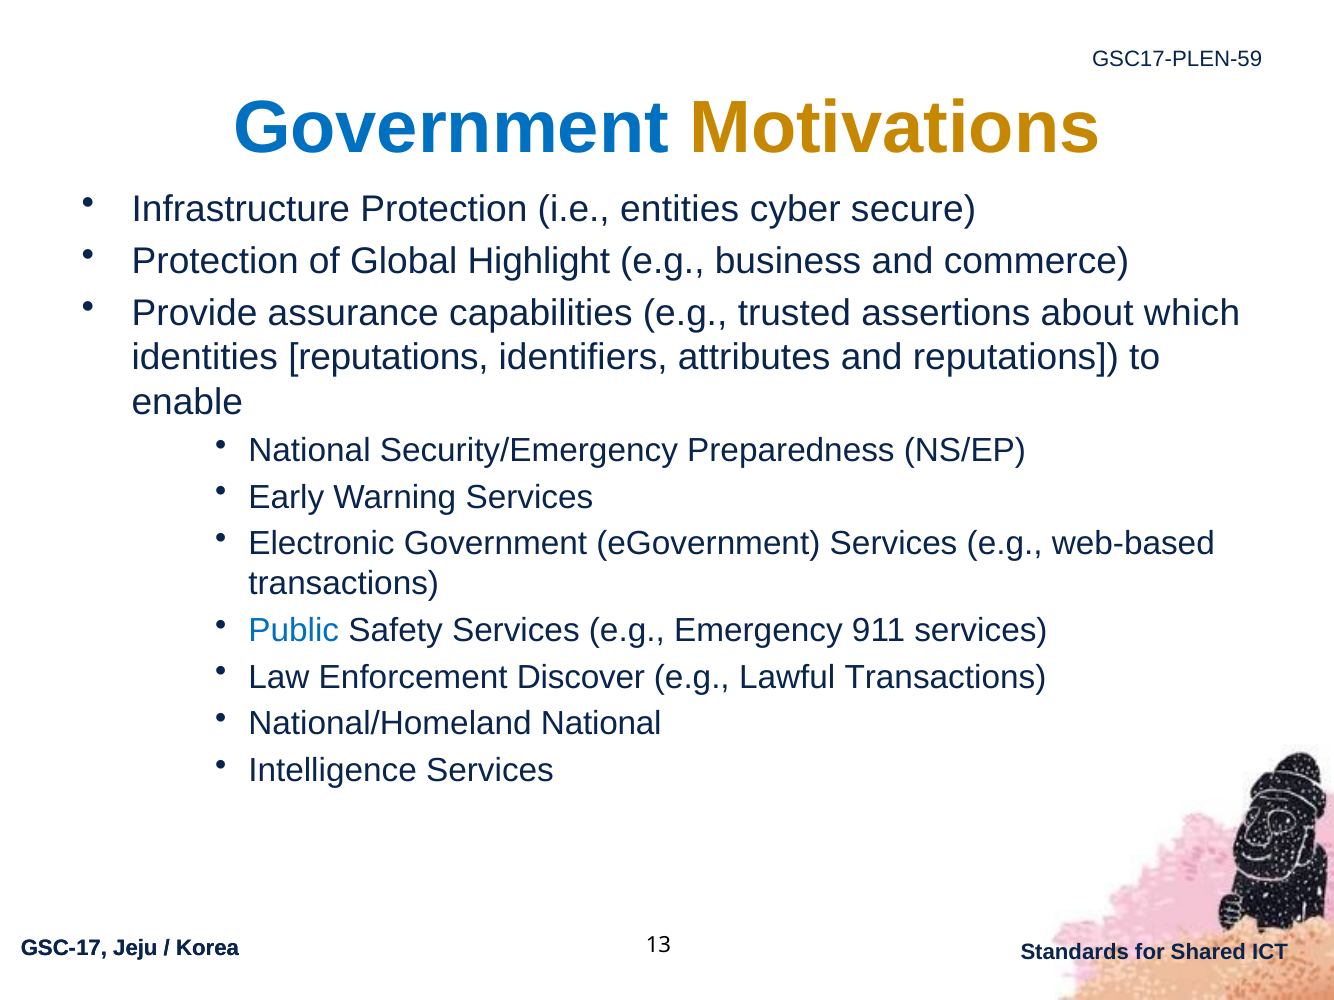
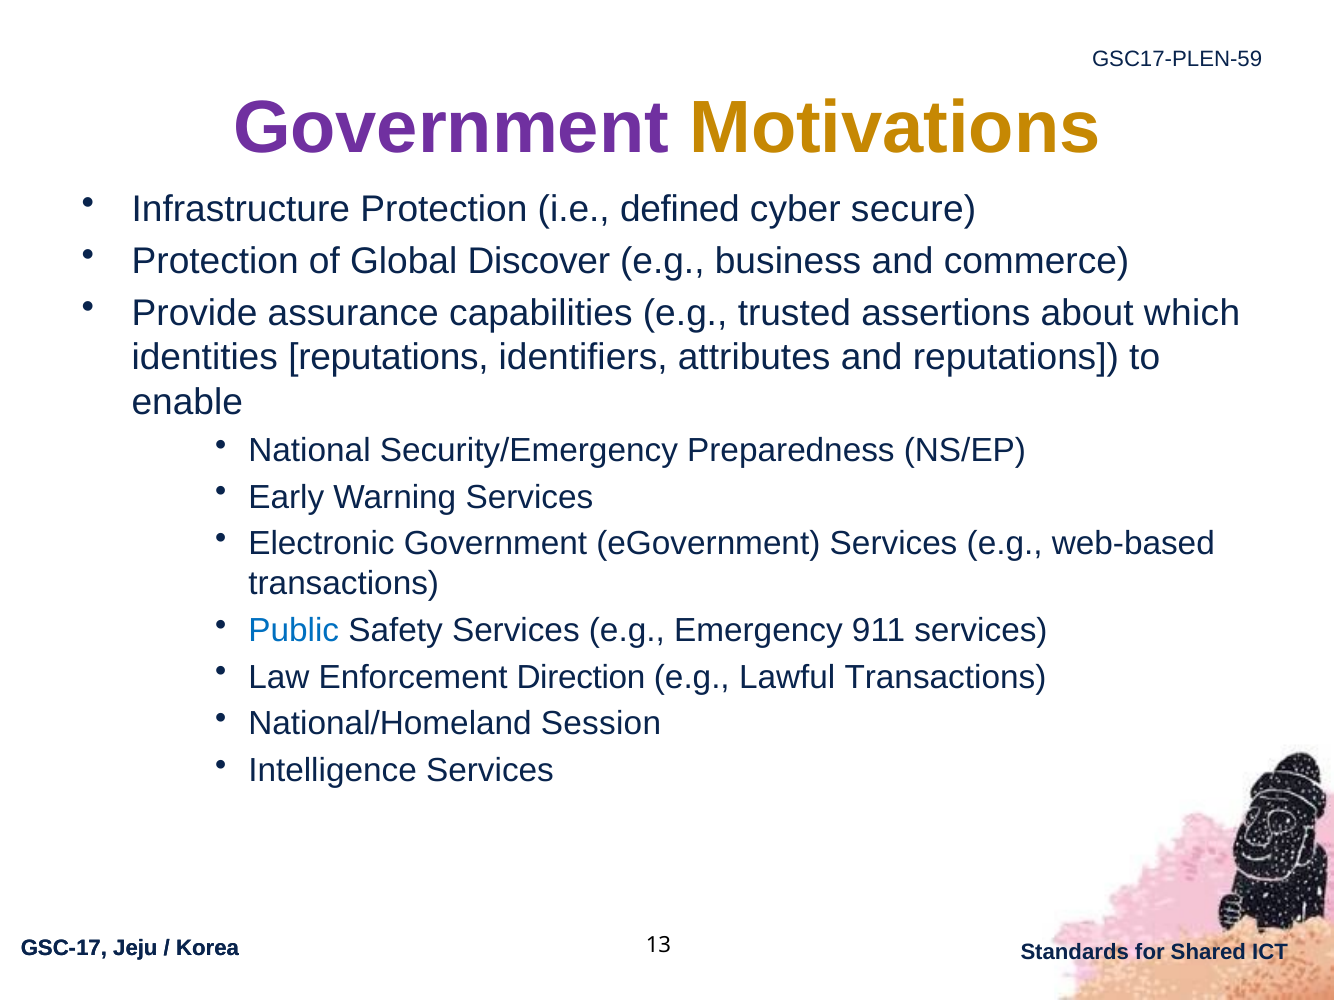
Government at (451, 129) colour: blue -> purple
entities: entities -> defined
Highlight: Highlight -> Discover
Discover: Discover -> Direction
National/Homeland National: National -> Session
